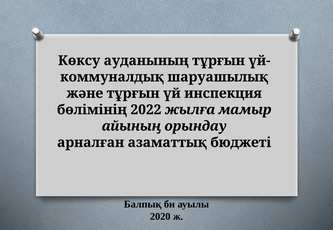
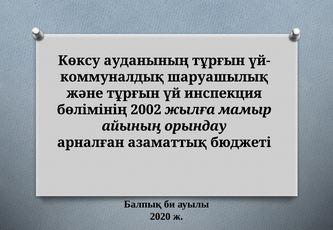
2022: 2022 -> 2002
